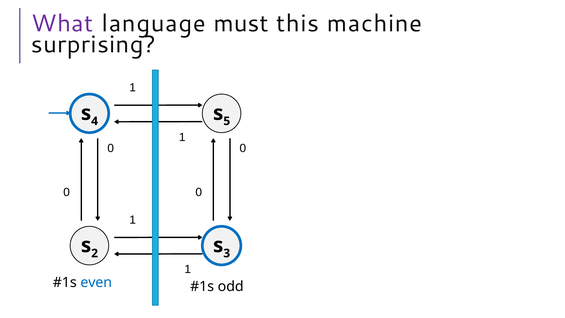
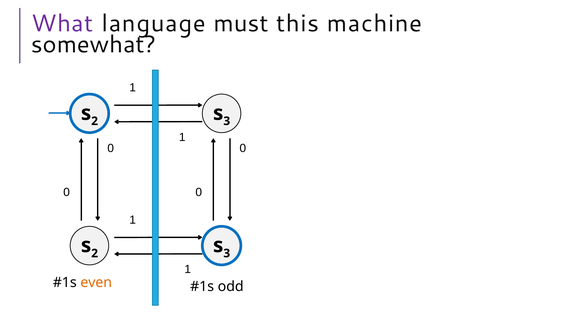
surprising: surprising -> somewhat
4 at (95, 121): 4 -> 2
5 at (227, 121): 5 -> 3
even colour: blue -> orange
